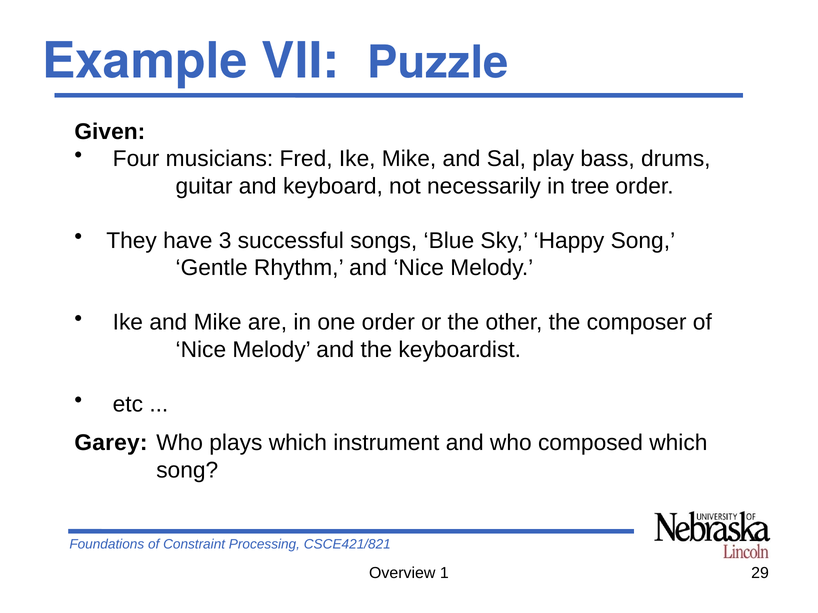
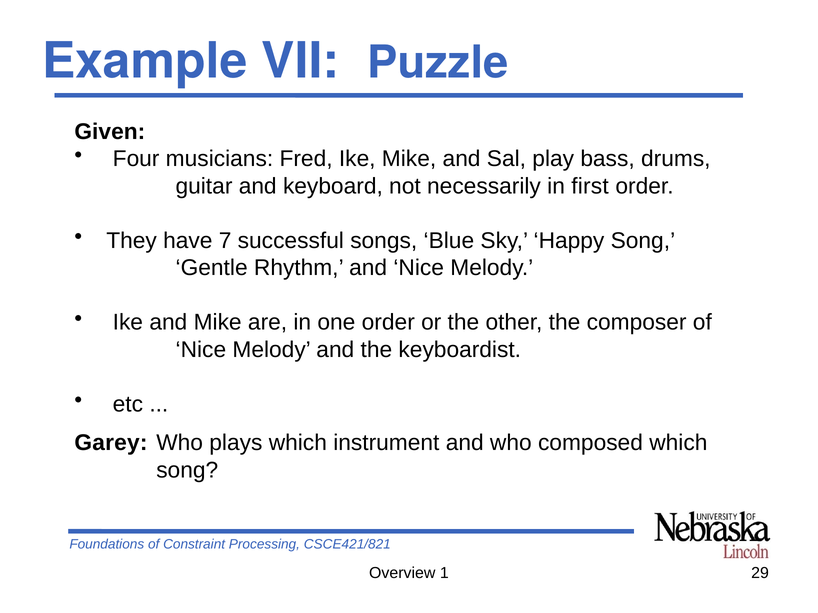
tree: tree -> first
3: 3 -> 7
